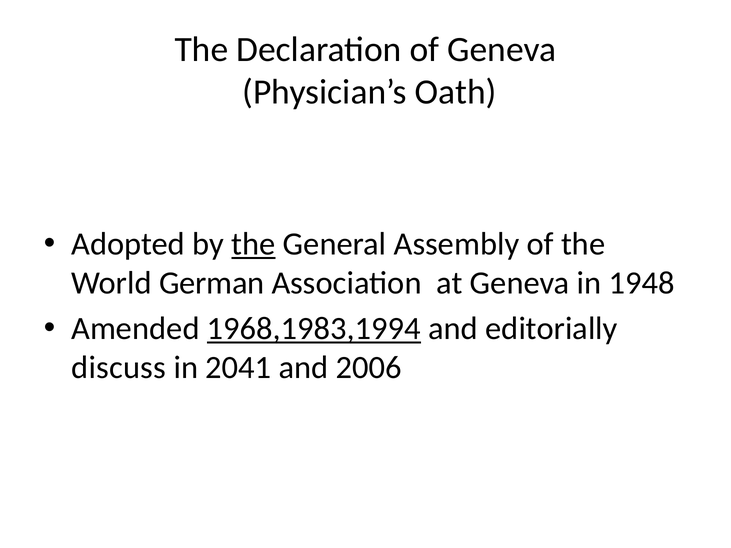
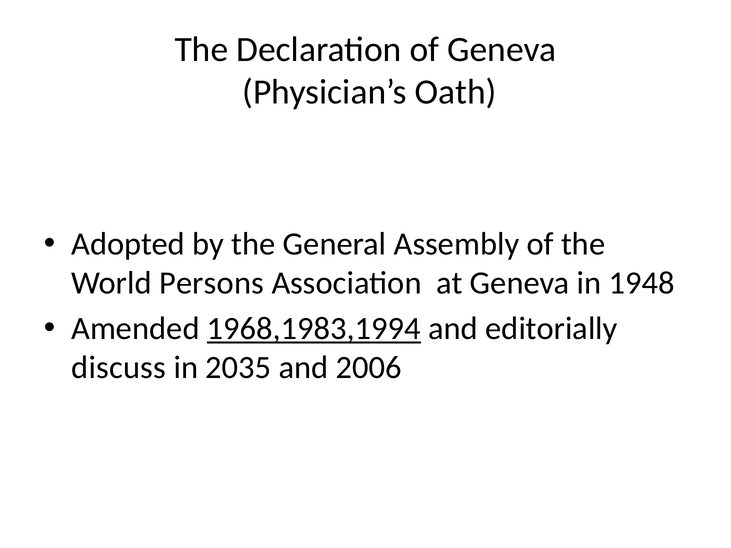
the at (253, 244) underline: present -> none
German: German -> Persons
2041: 2041 -> 2035
